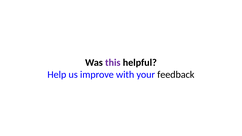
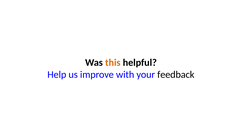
this colour: purple -> orange
